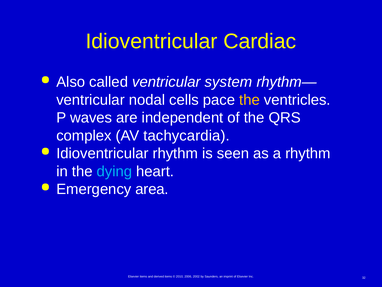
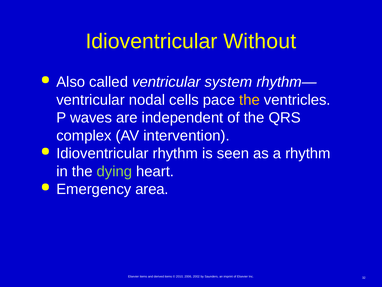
Cardiac: Cardiac -> Without
tachycardia: tachycardia -> intervention
dying colour: light blue -> light green
